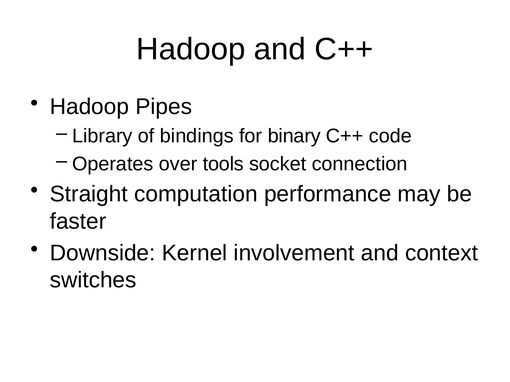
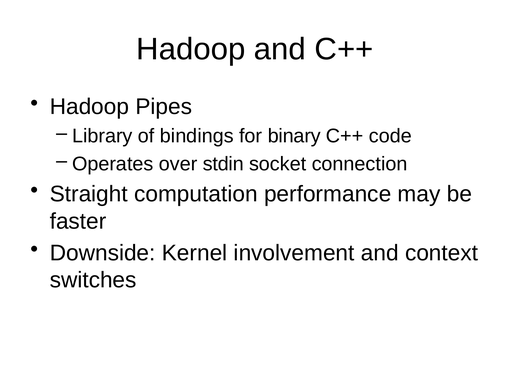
tools: tools -> stdin
